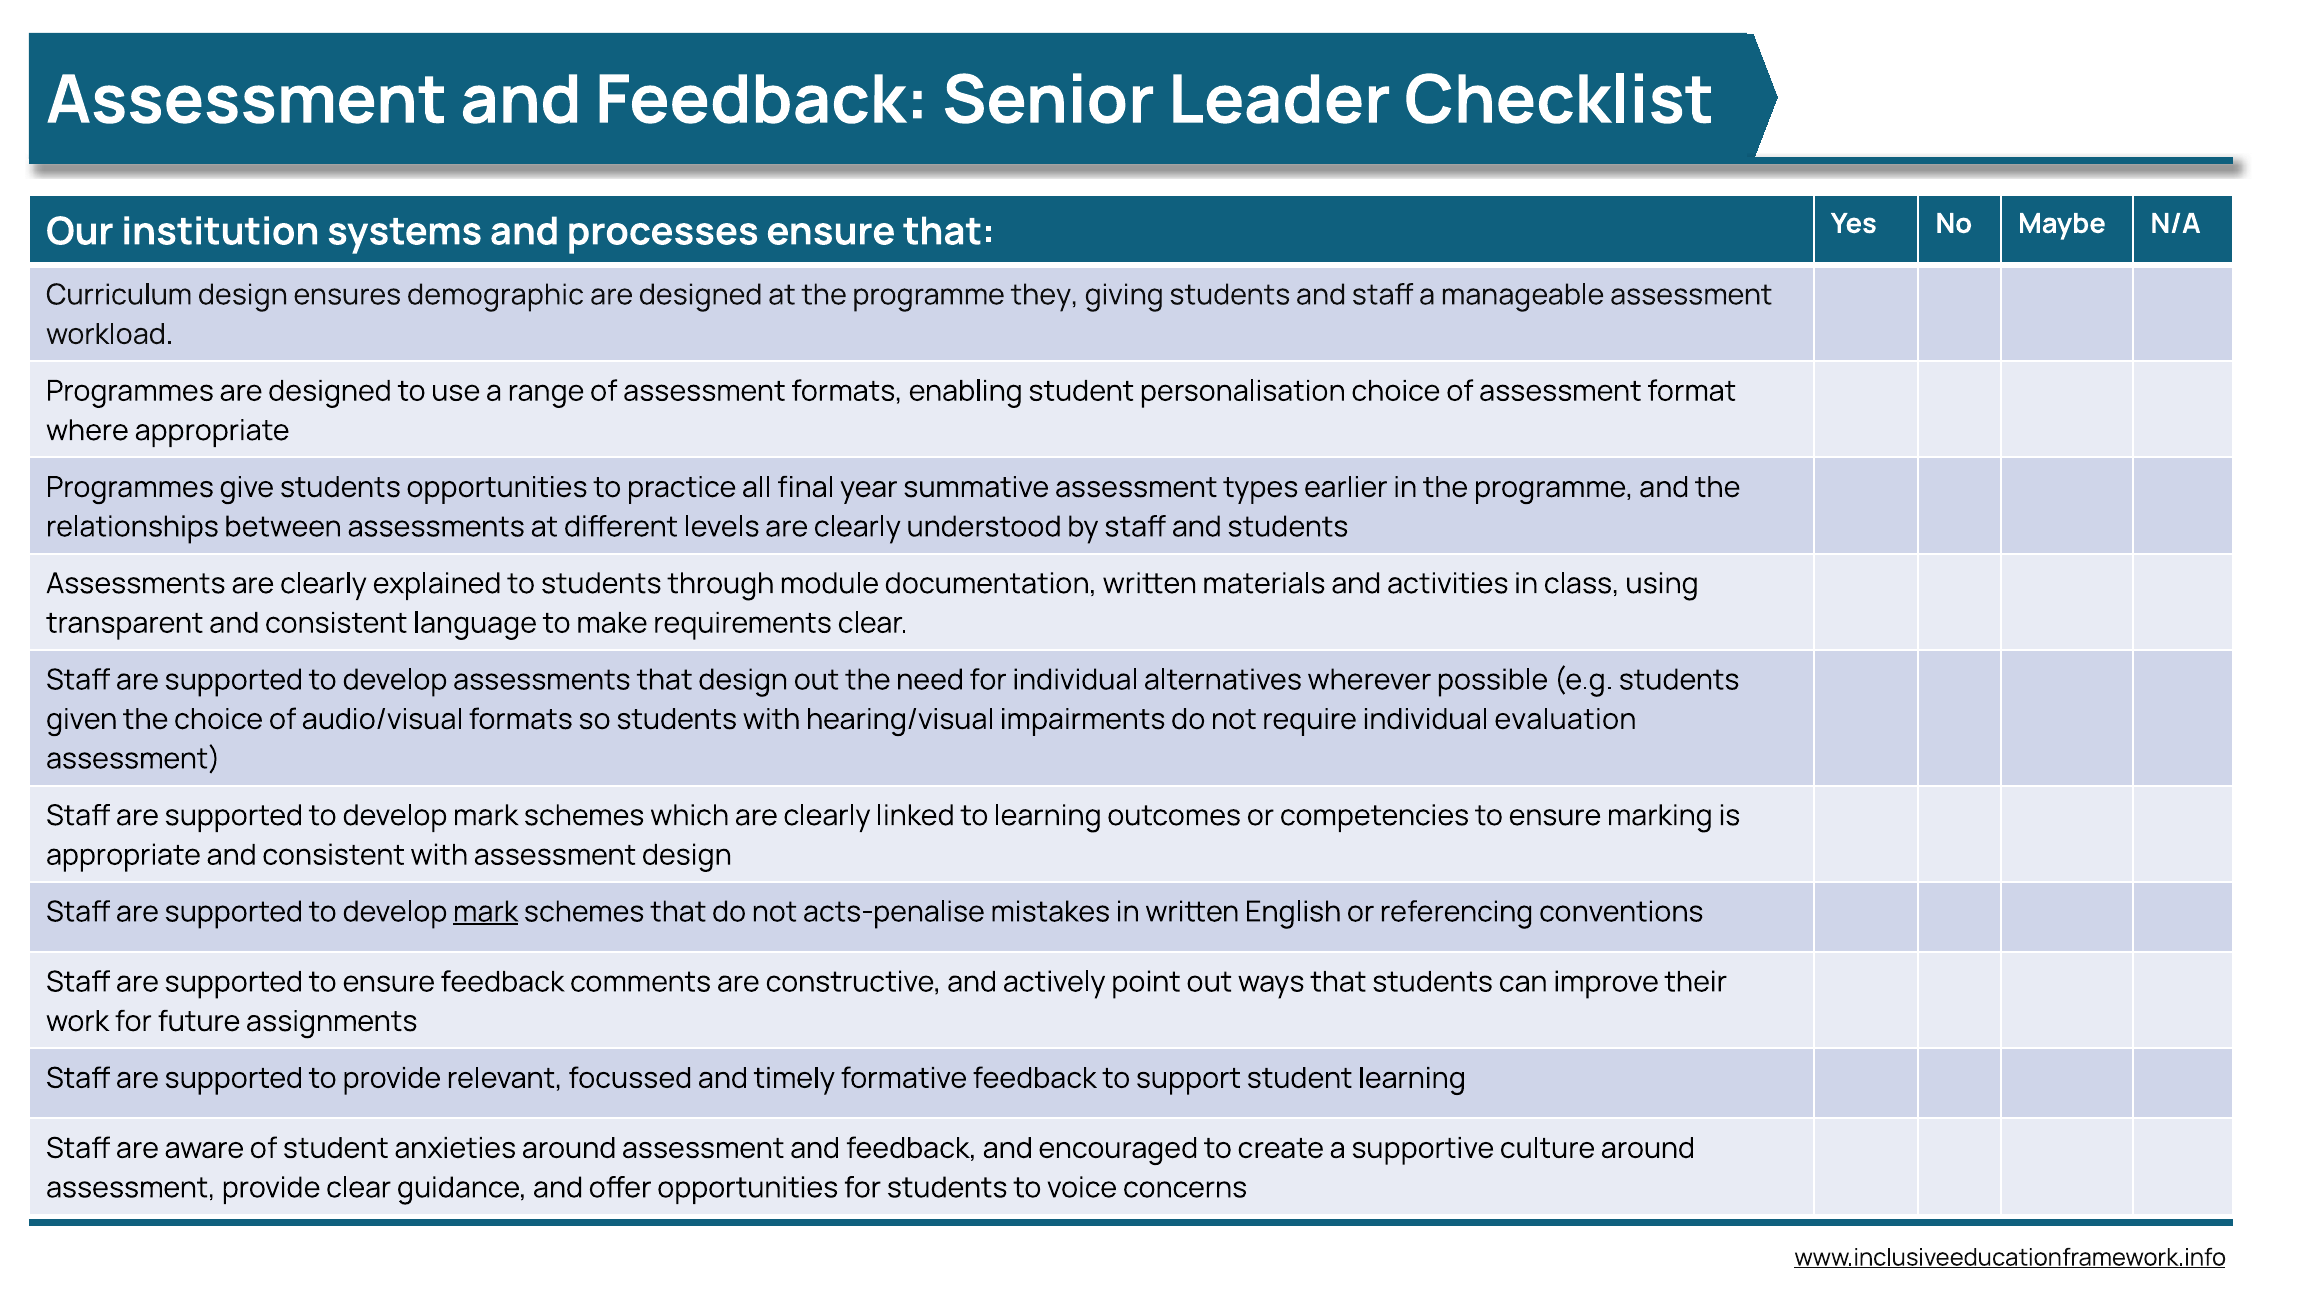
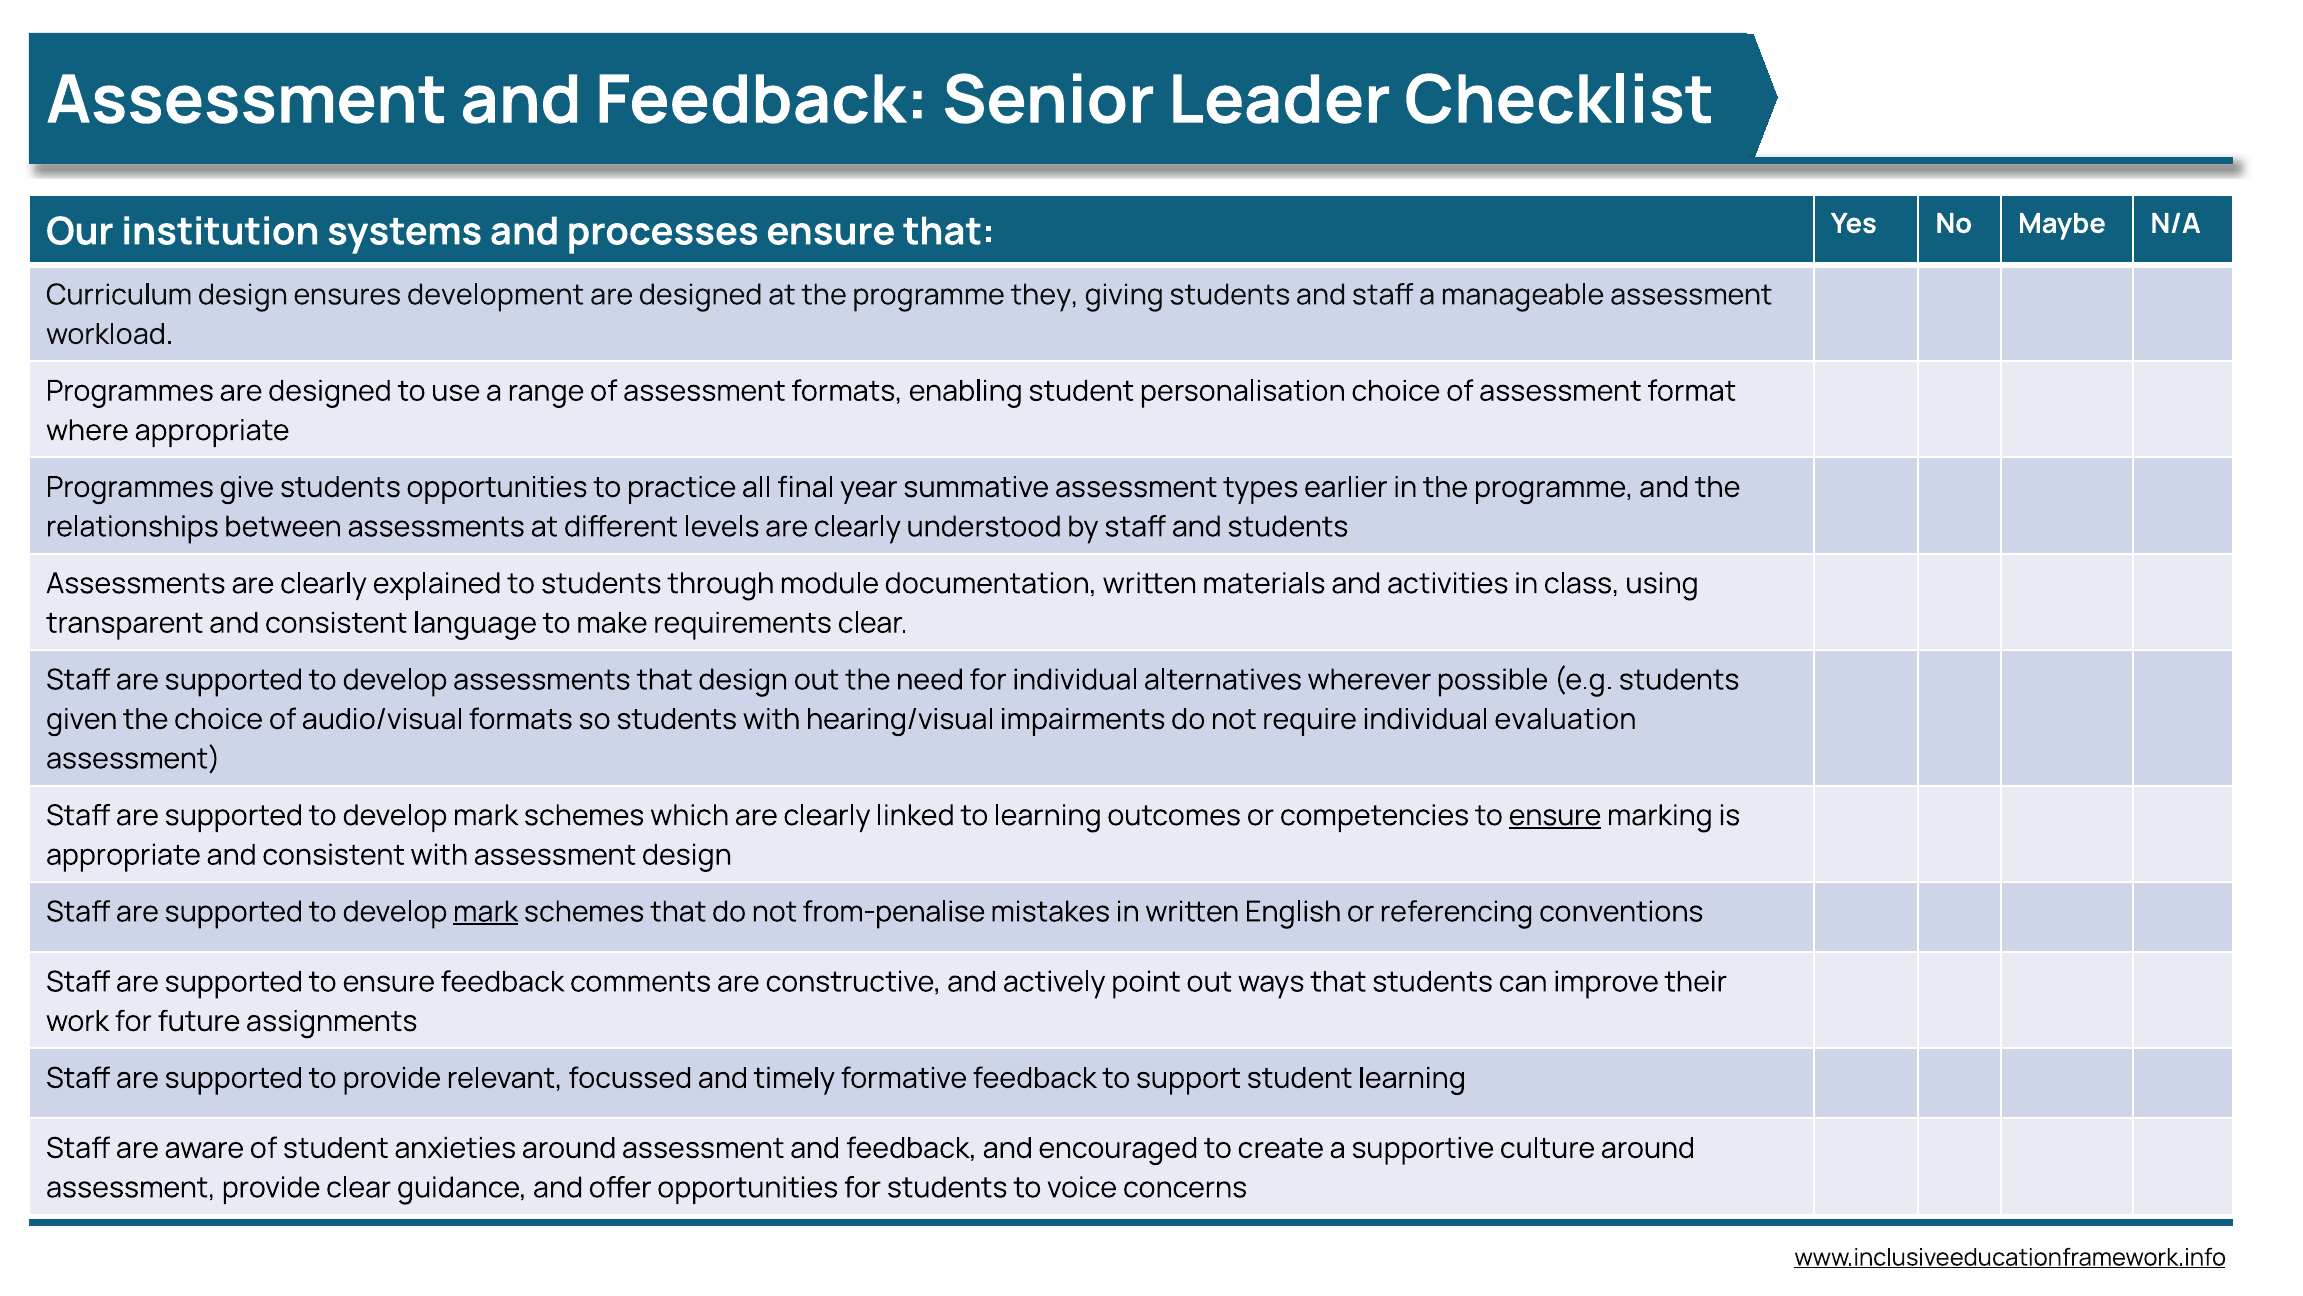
demographic: demographic -> development
ensure at (1555, 815) underline: none -> present
acts-penalise: acts-penalise -> from-penalise
